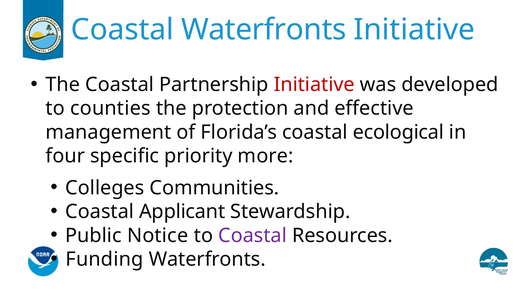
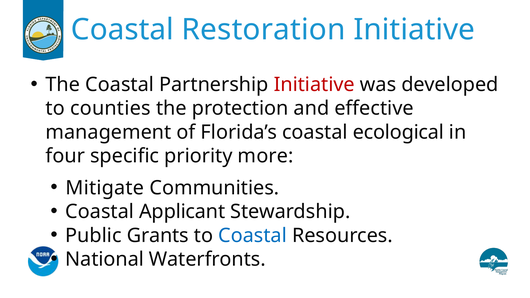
Coastal Waterfronts: Waterfronts -> Restoration
Colleges: Colleges -> Mitigate
Notice: Notice -> Grants
Coastal at (253, 236) colour: purple -> blue
Funding: Funding -> National
